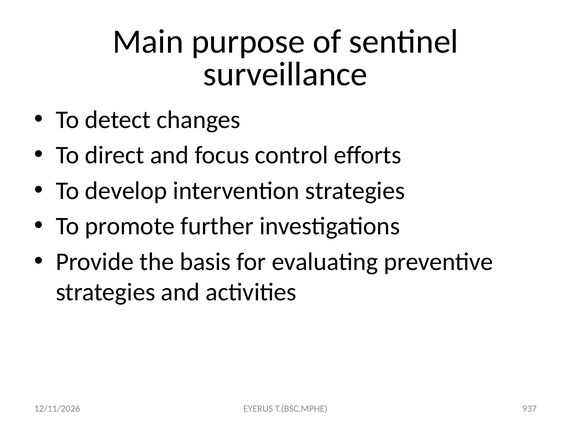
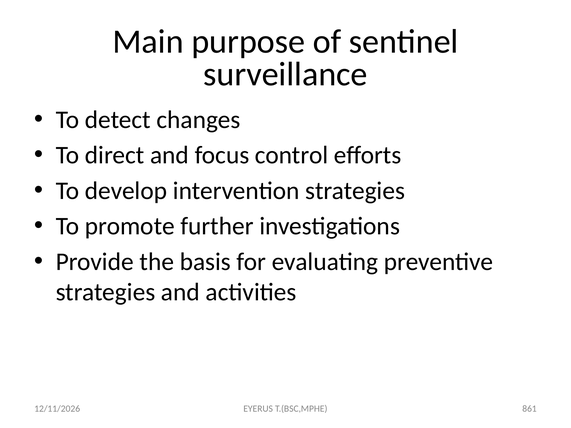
937: 937 -> 861
